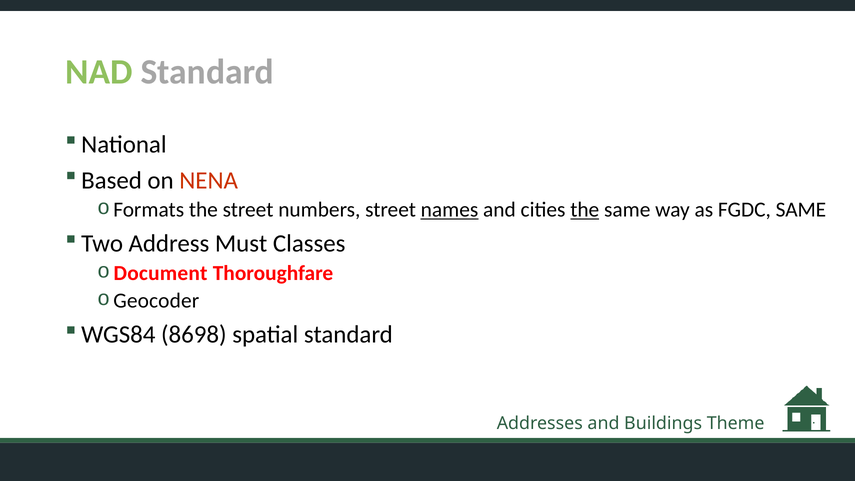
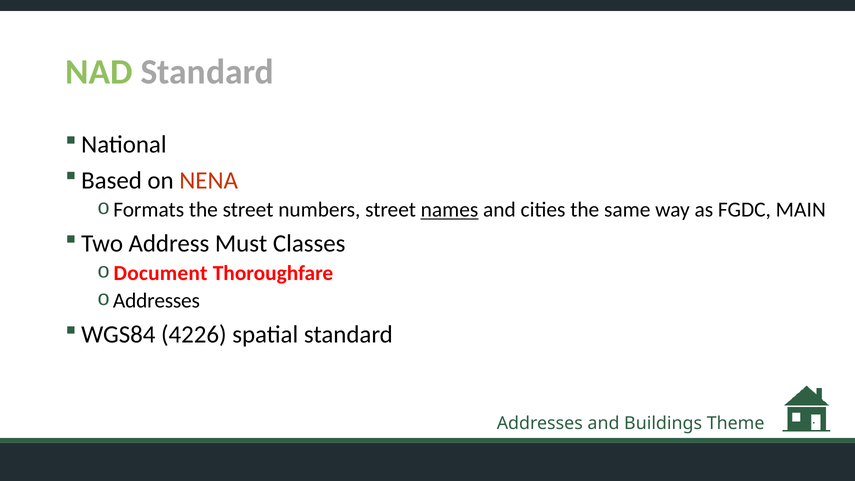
the at (585, 210) underline: present -> none
FGDC SAME: SAME -> MAIN
Geocoder at (156, 301): Geocoder -> Addresses
8698: 8698 -> 4226
